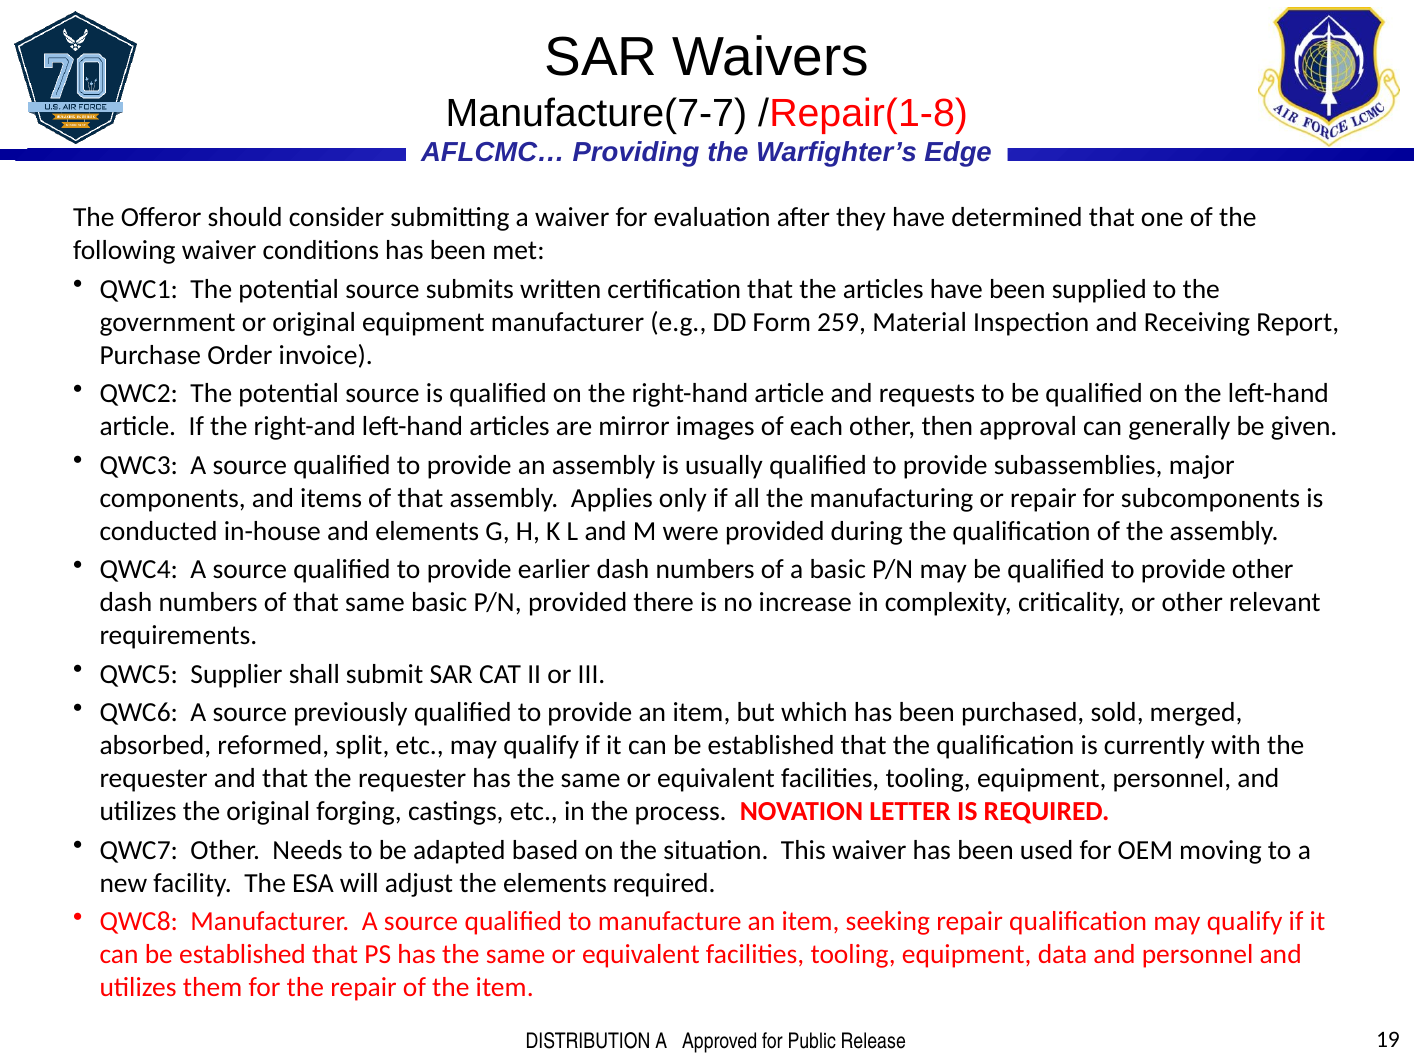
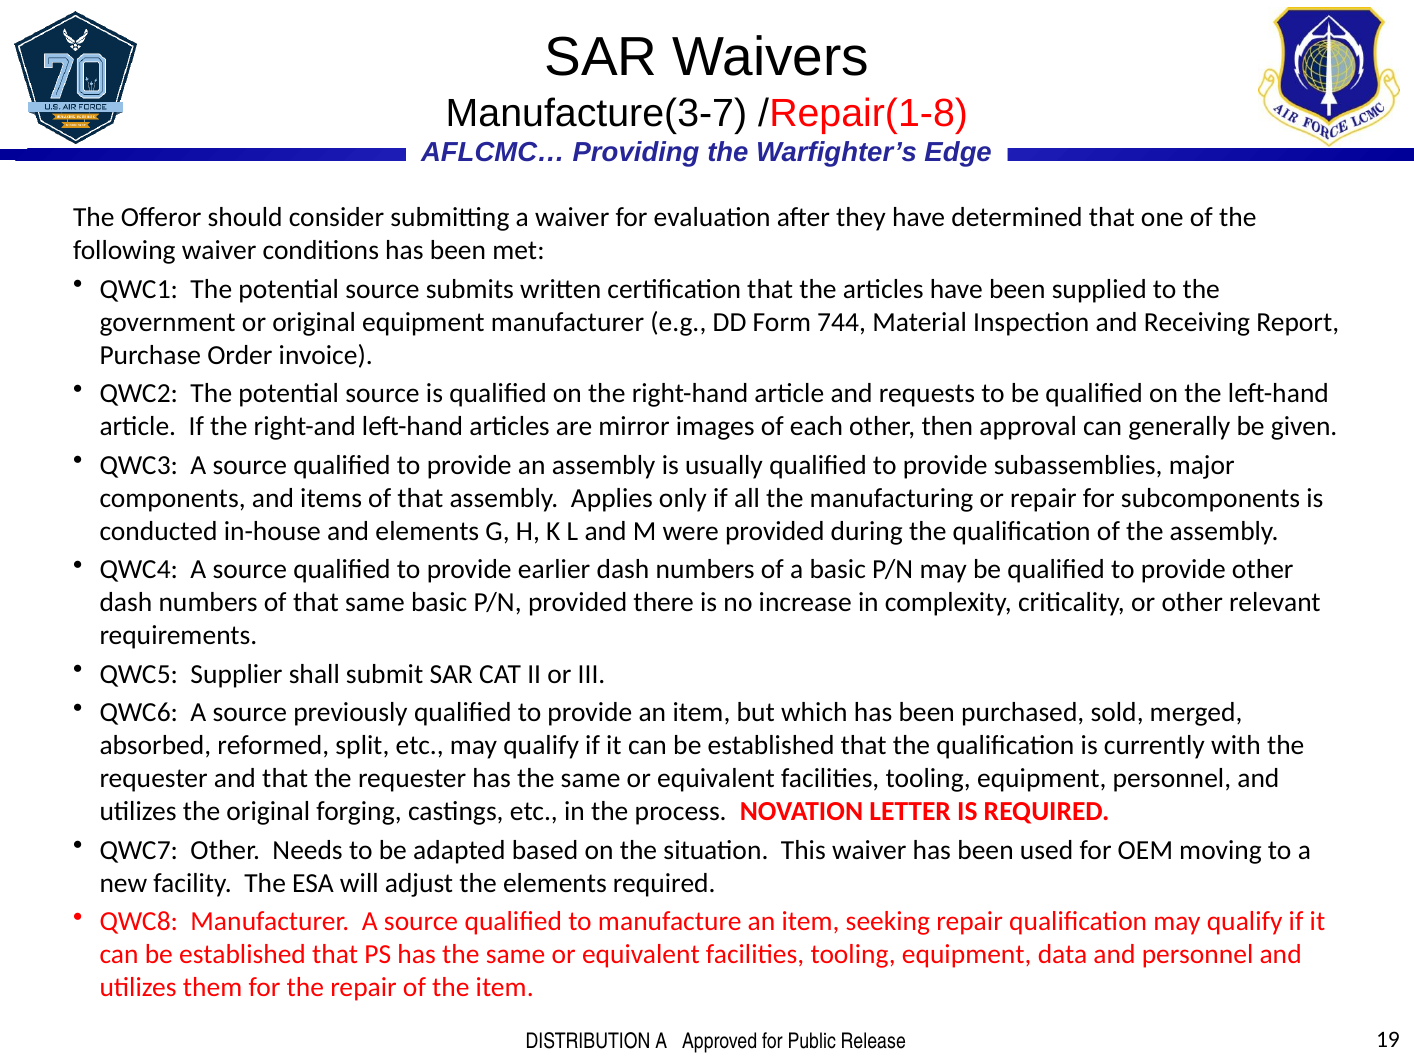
Manufacture(7-7: Manufacture(7-7 -> Manufacture(3-7
259: 259 -> 744
